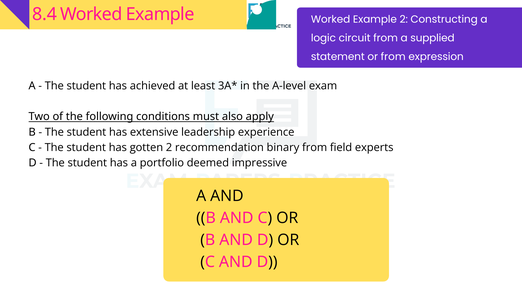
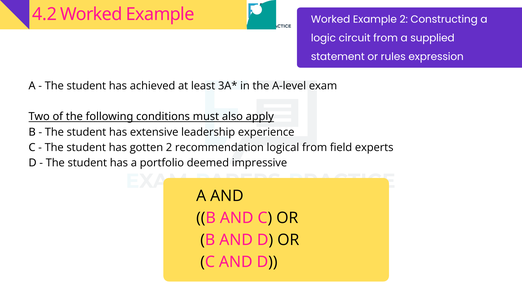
8.4: 8.4 -> 4.2
or from: from -> rules
binary: binary -> logical
